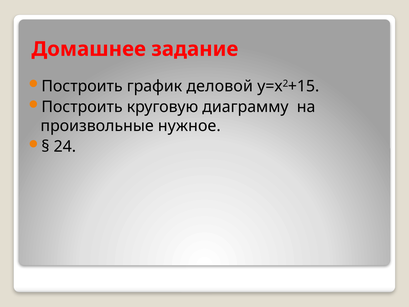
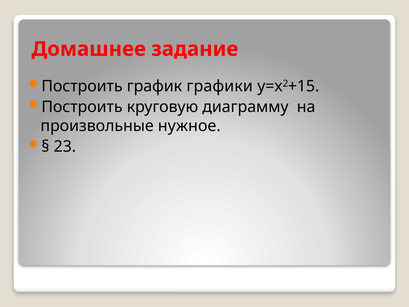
деловой: деловой -> графики
24: 24 -> 23
